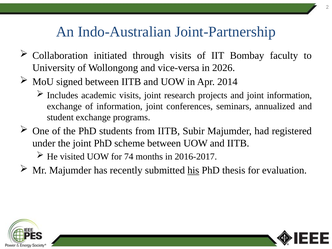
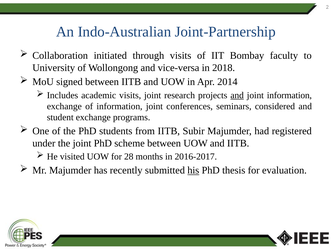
2026: 2026 -> 2018
and at (237, 95) underline: none -> present
annualized: annualized -> considered
74: 74 -> 28
